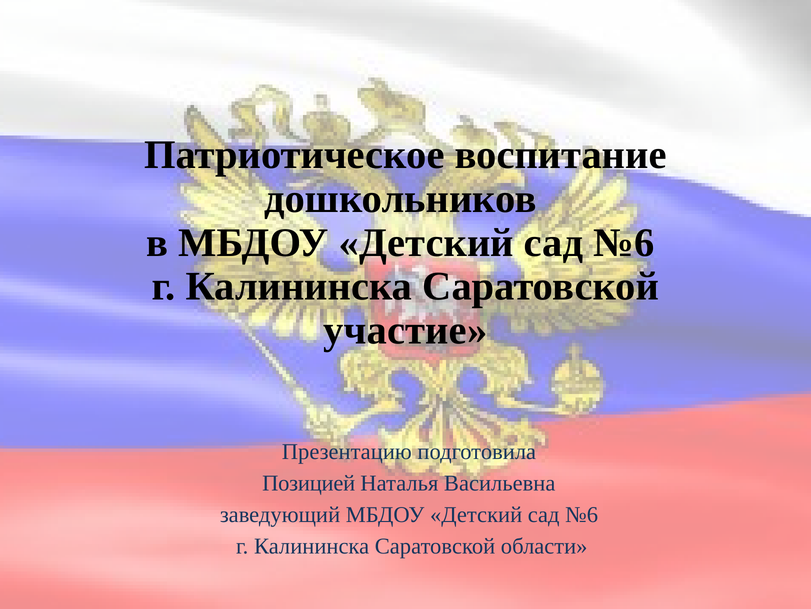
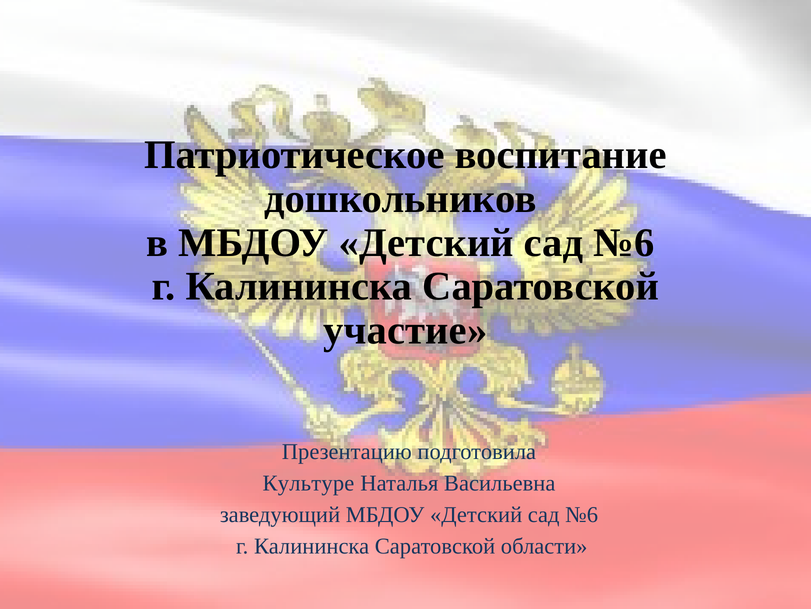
Позицией: Позицией -> Культуре
